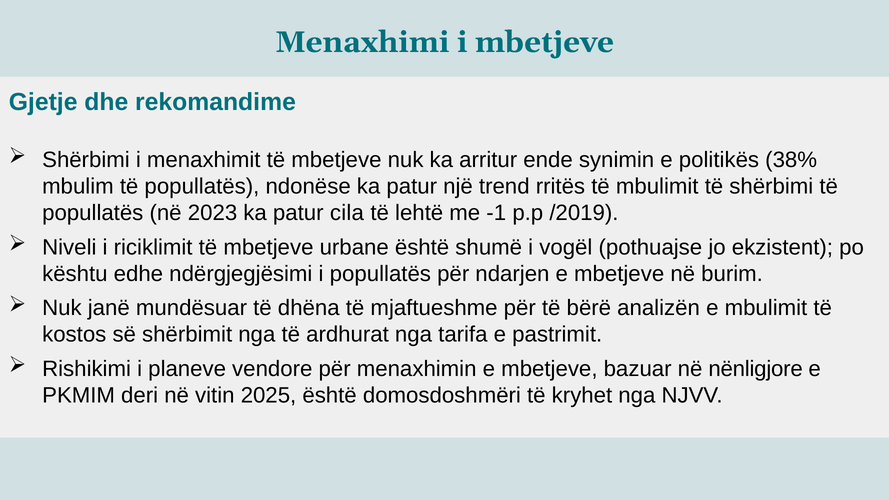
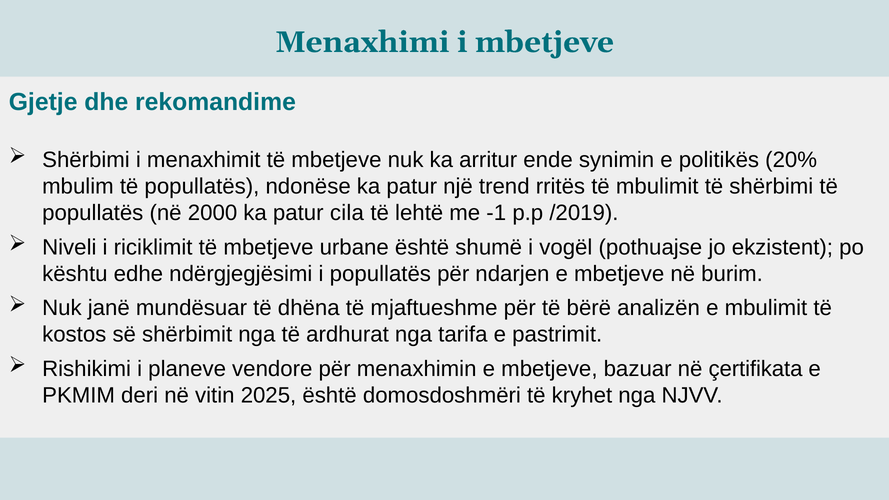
38%: 38% -> 20%
2023: 2023 -> 2000
nënligjore: nënligjore -> çertifikata
